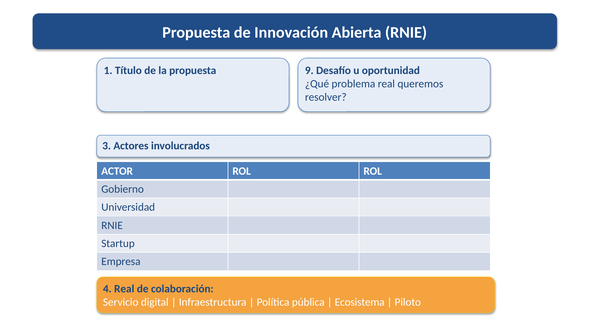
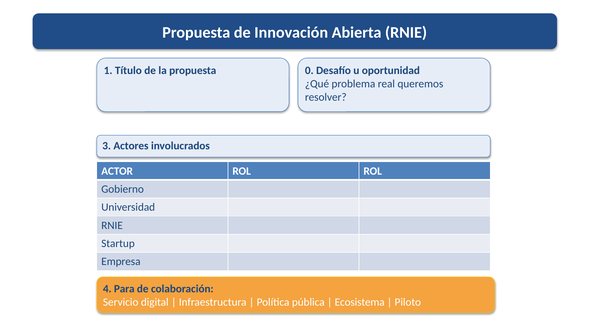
9: 9 -> 0
4 Real: Real -> Para
